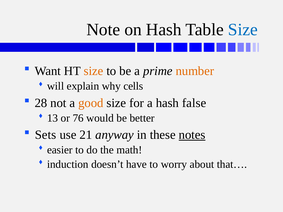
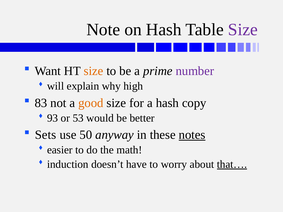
Size at (243, 30) colour: blue -> purple
number colour: orange -> purple
cells: cells -> high
28: 28 -> 83
false: false -> copy
13: 13 -> 93
76: 76 -> 53
21: 21 -> 50
that… underline: none -> present
